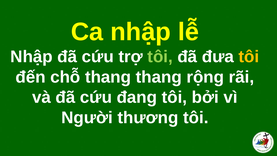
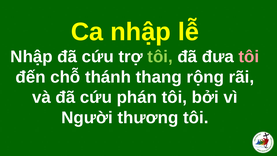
tôi at (249, 57) colour: yellow -> pink
chỗ thang: thang -> thánh
đang: đang -> phán
